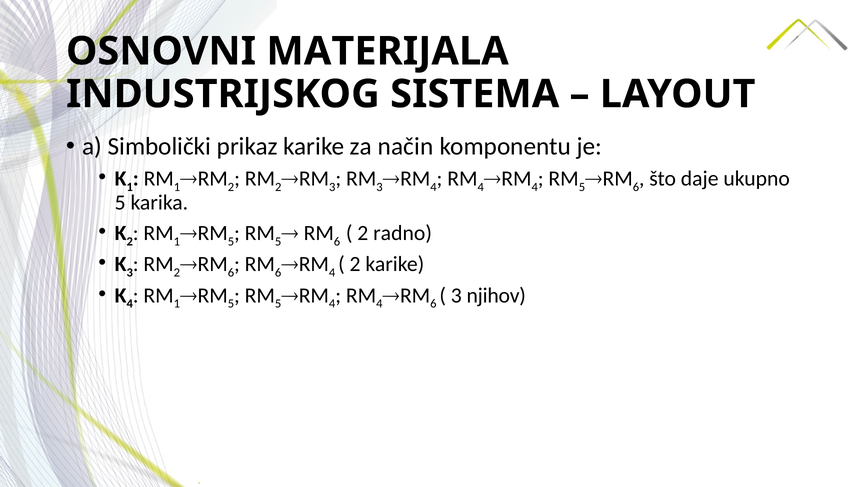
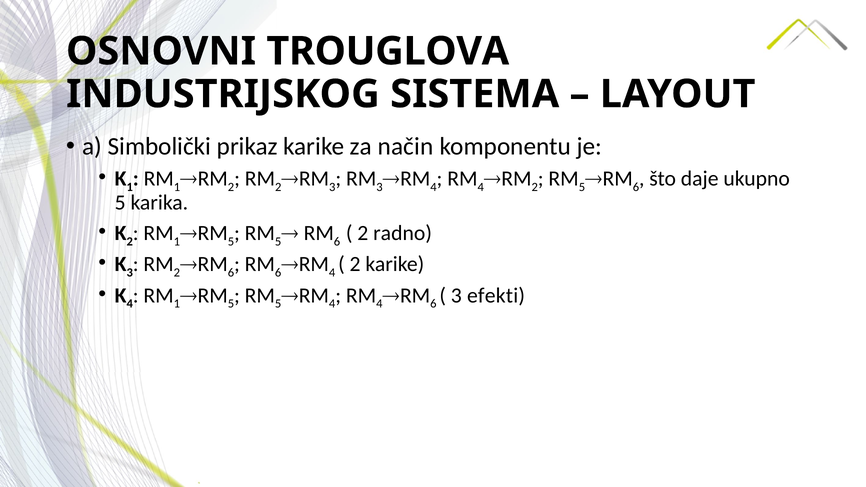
MATERIJALA: MATERIJALA -> TROUGLOVA
4 at (535, 187): 4 -> 2
njihov: njihov -> efekti
